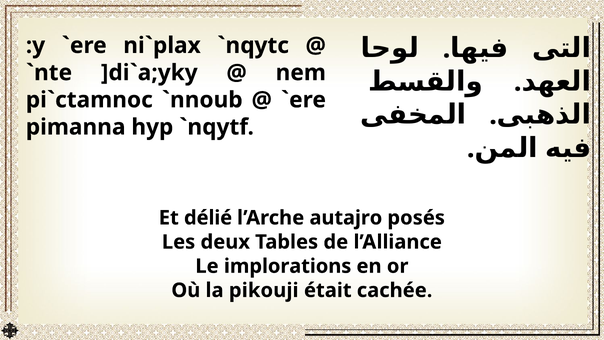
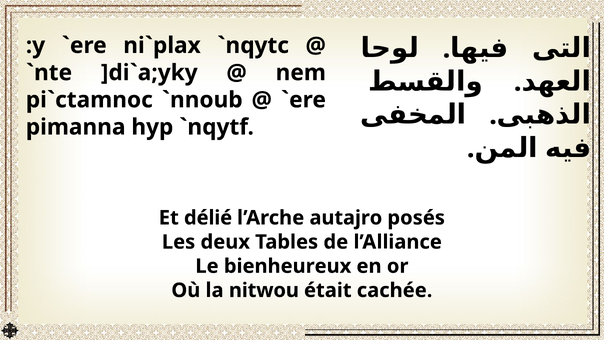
implorations: implorations -> bienheureux
pikouji: pikouji -> nitwou
